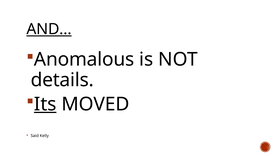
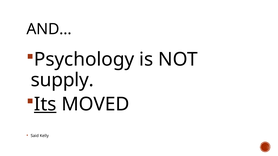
AND… underline: present -> none
Anomalous: Anomalous -> Psychology
details: details -> supply
